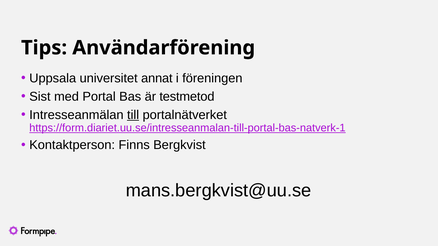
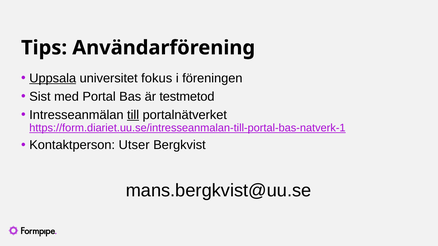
Uppsala underline: none -> present
annat: annat -> fokus
Finns: Finns -> Utser
